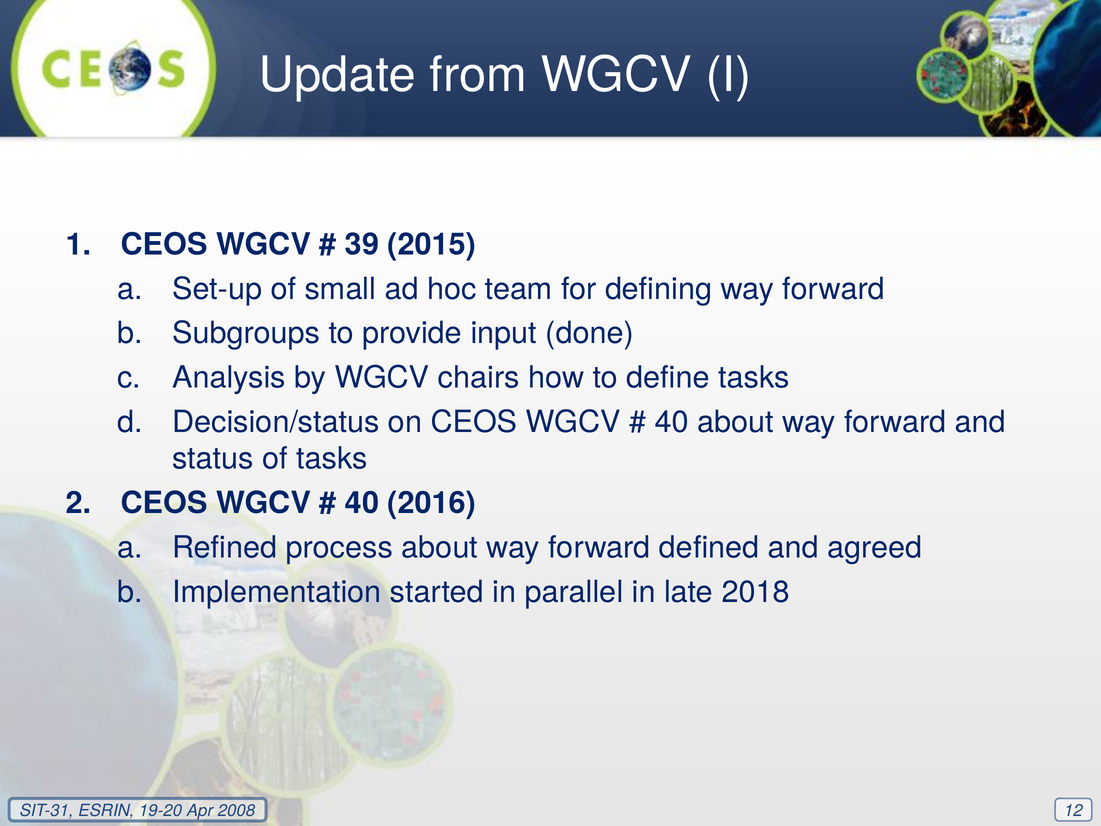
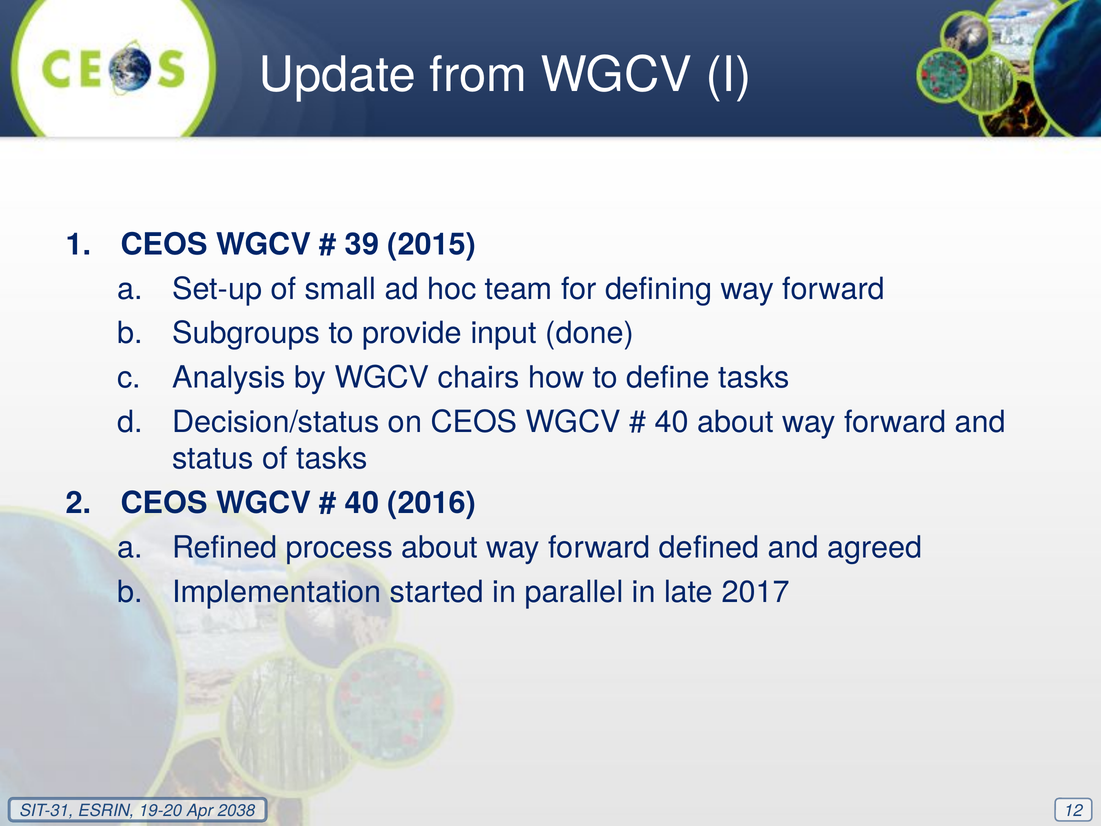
2018: 2018 -> 2017
2008: 2008 -> 2038
